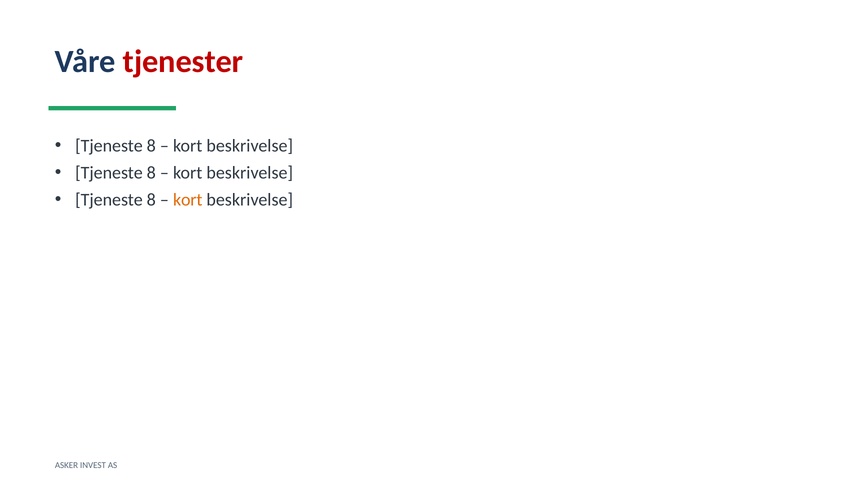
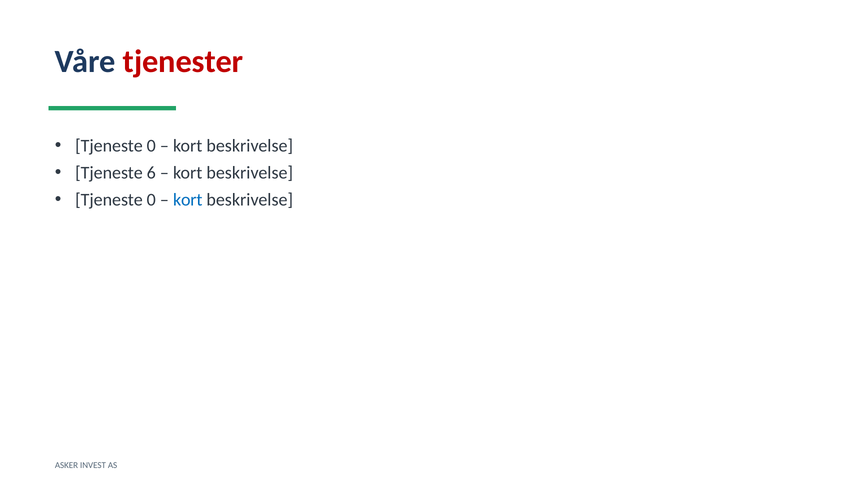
8 at (151, 146): 8 -> 0
8 at (151, 173): 8 -> 6
8 at (151, 200): 8 -> 0
kort at (188, 200) colour: orange -> blue
